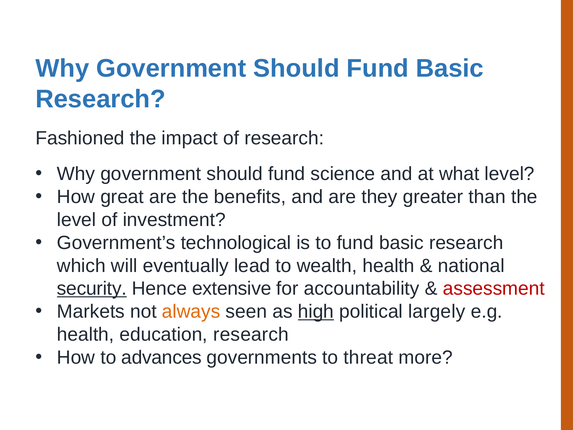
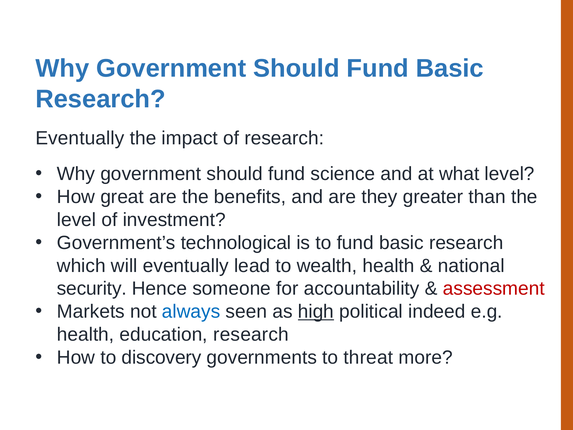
Fashioned at (80, 138): Fashioned -> Eventually
security underline: present -> none
extensive: extensive -> someone
always colour: orange -> blue
largely: largely -> indeed
advances: advances -> discovery
